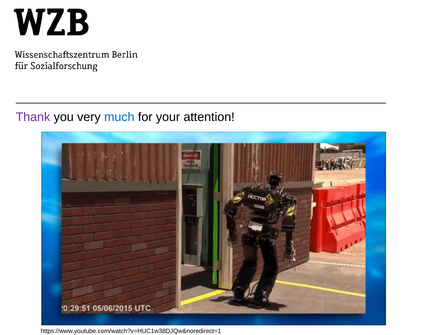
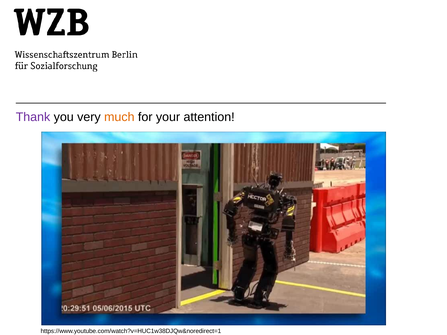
much colour: blue -> orange
